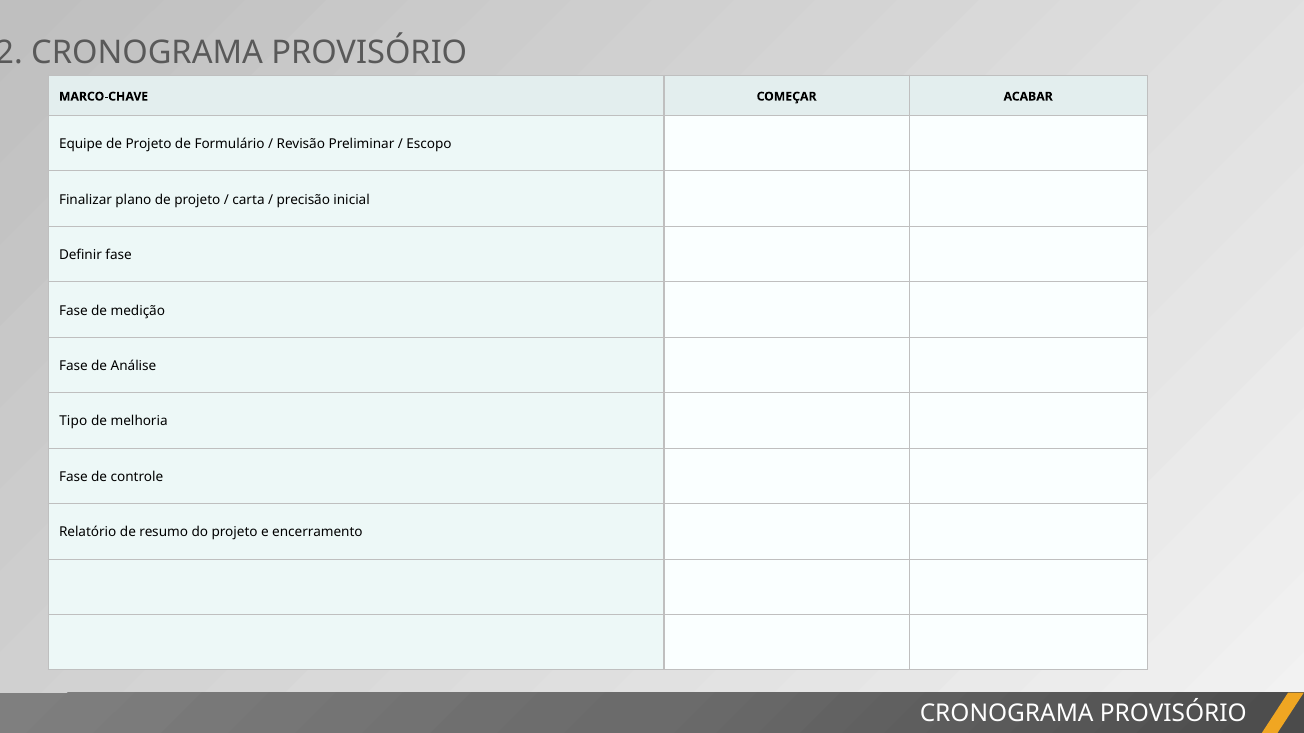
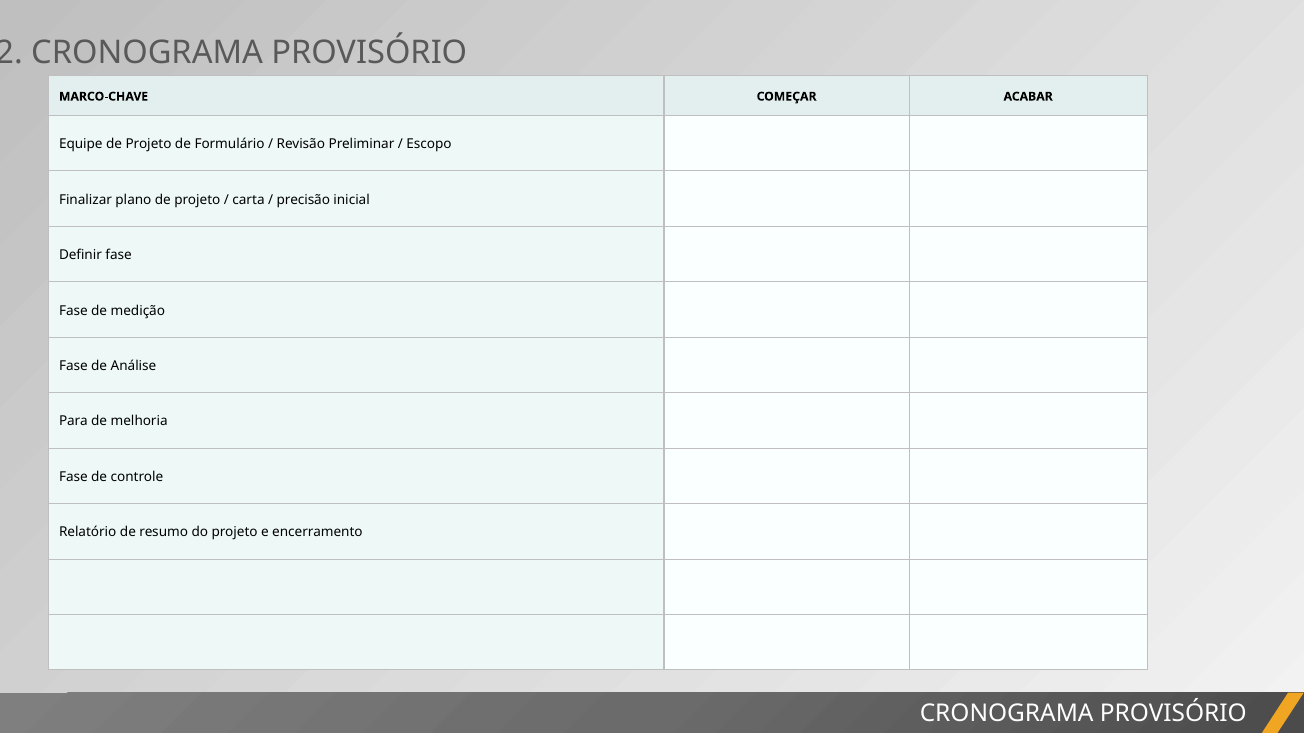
Tipo: Tipo -> Para
